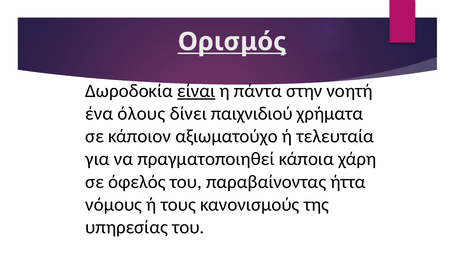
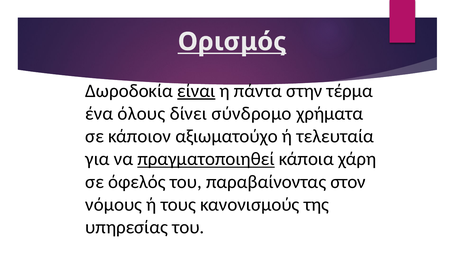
νοητή: νοητή -> τέρμα
παιχνιδιού: παιχνιδιού -> σύνδρομο
πραγματοποιηθεί underline: none -> present
ήττα: ήττα -> στον
